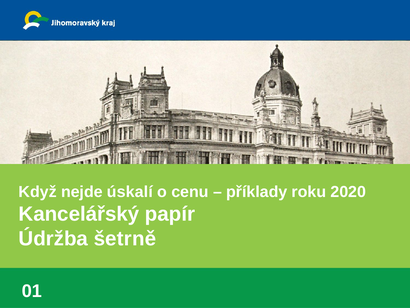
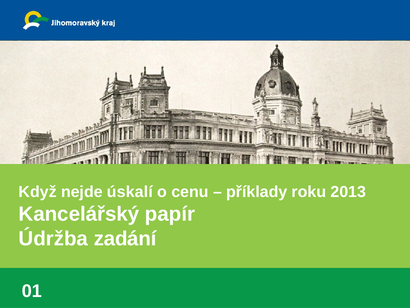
2020: 2020 -> 2013
šetrně: šetrně -> zadání
